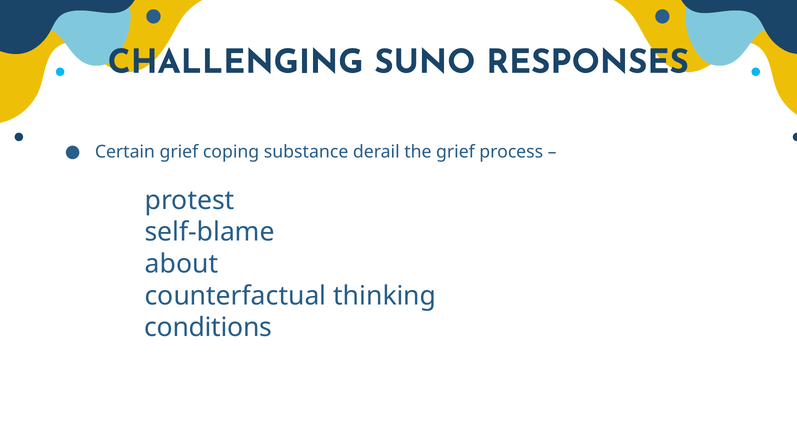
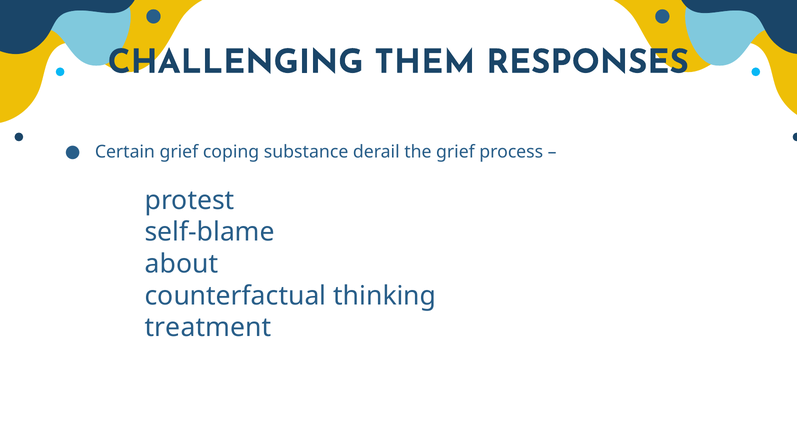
SUNO: SUNO -> THEM
conditions: conditions -> treatment
